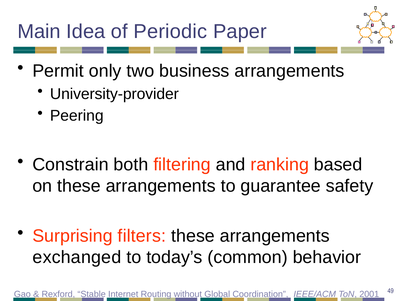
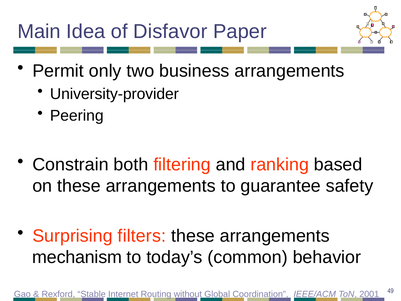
Periodic: Periodic -> Disfavor
exchanged: exchanged -> mechanism
